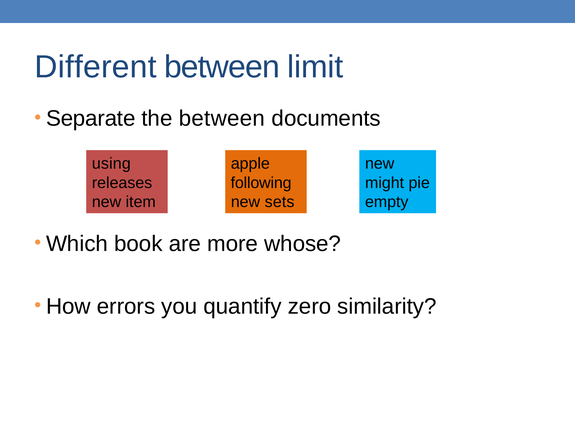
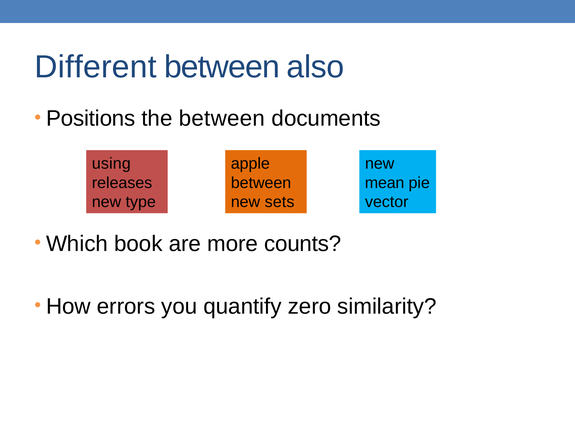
limit: limit -> also
Separate: Separate -> Positions
following at (261, 183): following -> between
might: might -> mean
item: item -> type
empty: empty -> vector
whose: whose -> counts
